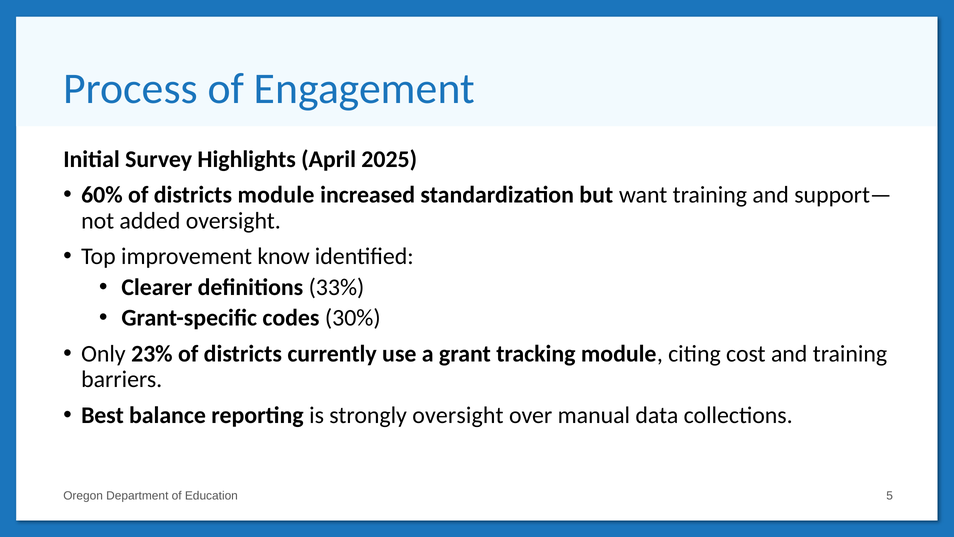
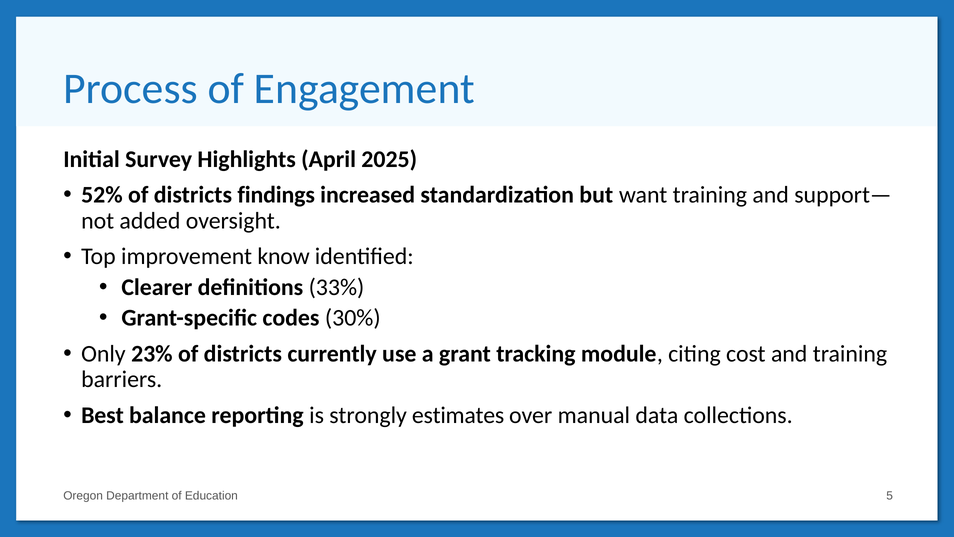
60%: 60% -> 52%
districts module: module -> findings
strongly oversight: oversight -> estimates
